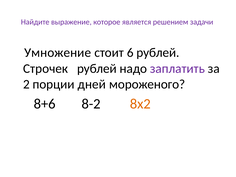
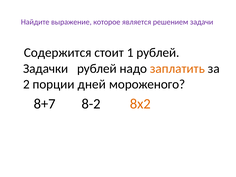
Умножение: Умножение -> Содержится
6: 6 -> 1
Строчек: Строчек -> Задачки
заплатить colour: purple -> orange
8+6: 8+6 -> 8+7
